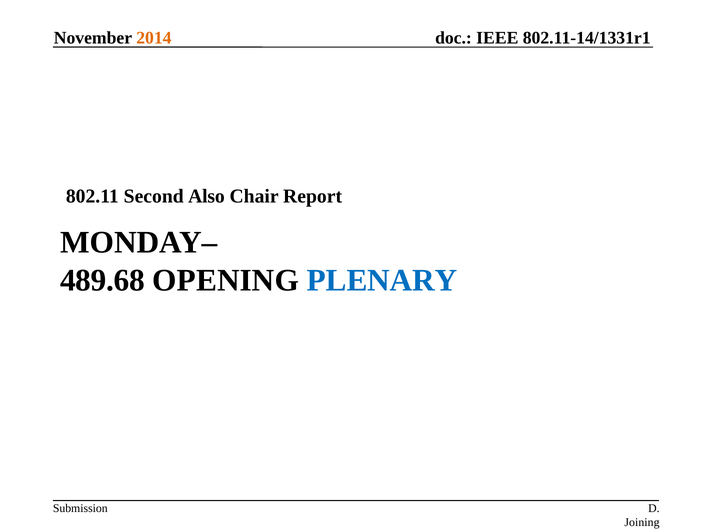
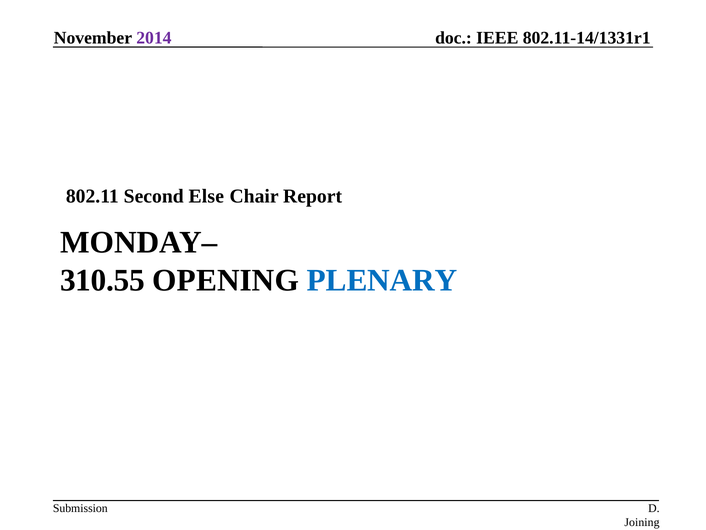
2014 colour: orange -> purple
Also: Also -> Else
489.68: 489.68 -> 310.55
